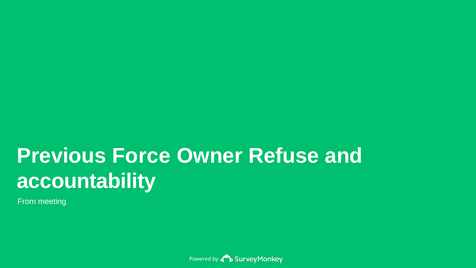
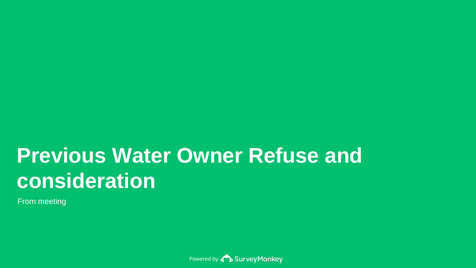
Force: Force -> Water
accountability: accountability -> consideration
